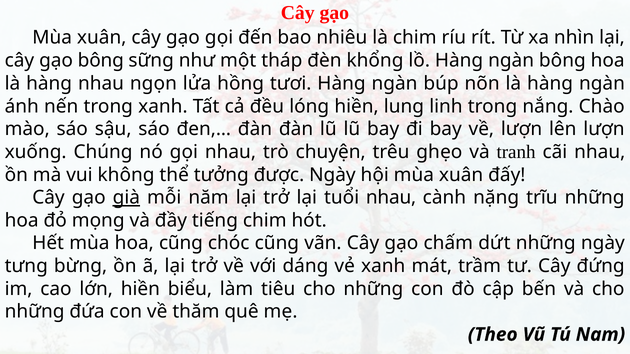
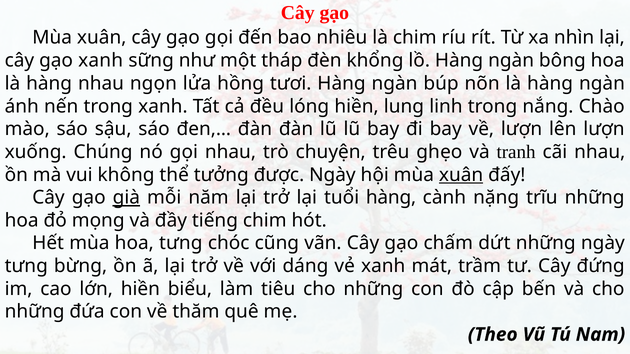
gạo bông: bông -> xanh
xuân at (461, 175) underline: none -> present
tuổi nhau: nhau -> hàng
hoa cũng: cũng -> tưng
